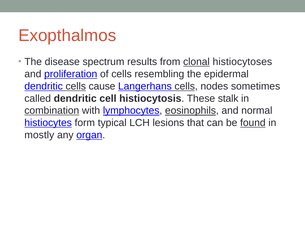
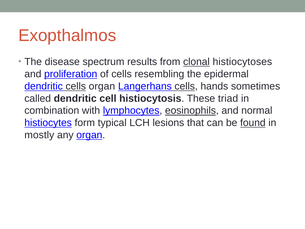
cells cause: cause -> organ
nodes: nodes -> hands
stalk: stalk -> triad
combination underline: present -> none
